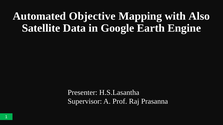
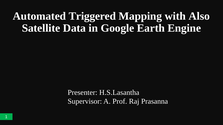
Objective: Objective -> Triggered
